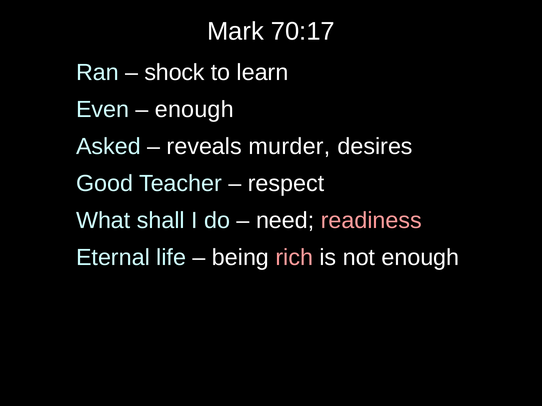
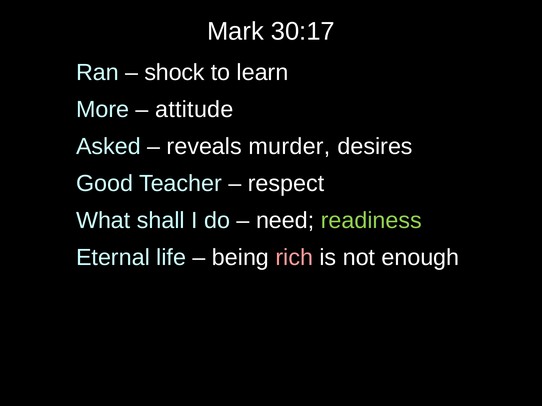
70:17: 70:17 -> 30:17
Even: Even -> More
enough at (194, 110): enough -> attitude
readiness colour: pink -> light green
